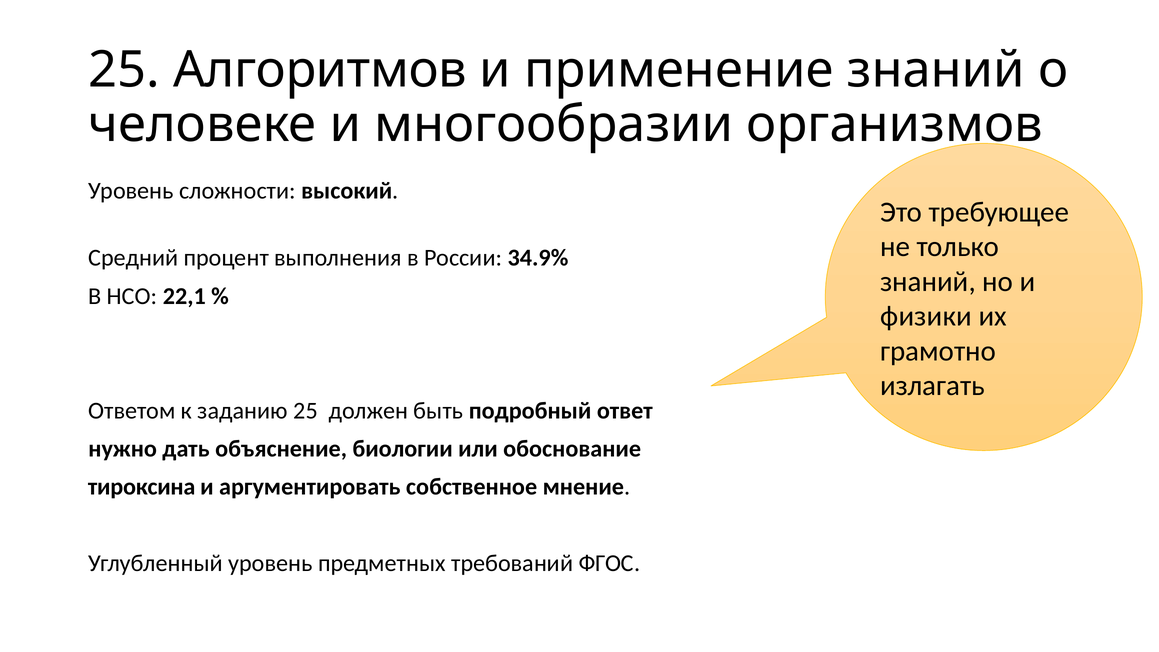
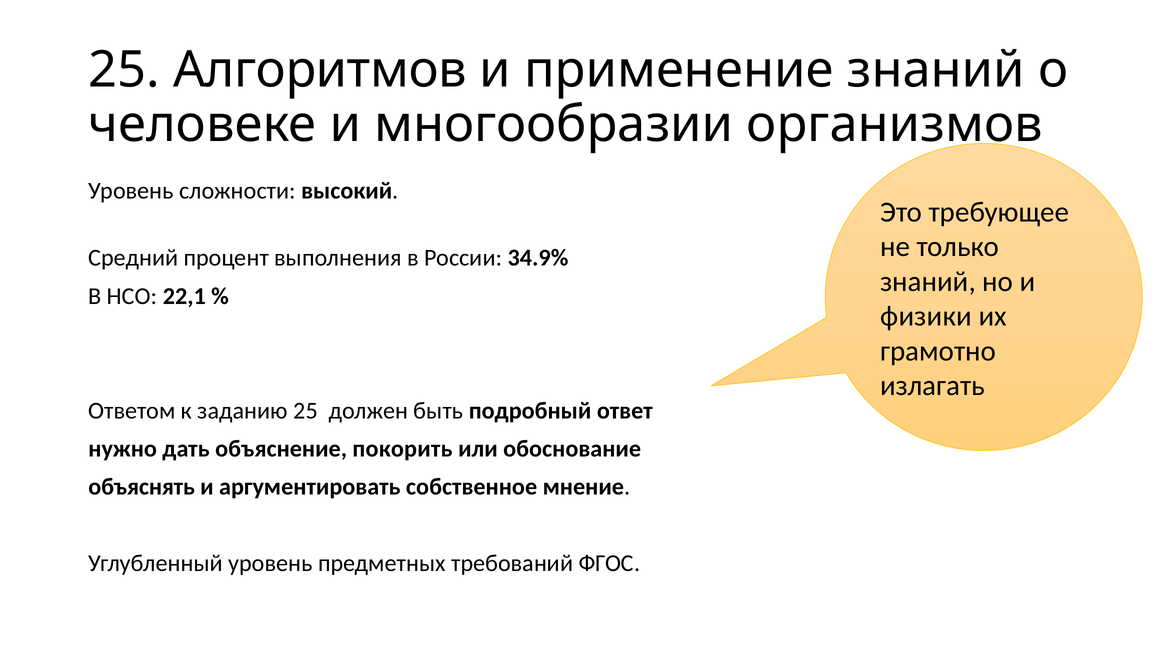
биологии: биологии -> покорить
тироксина: тироксина -> объяснять
